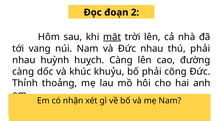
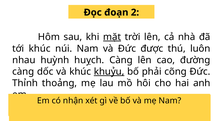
tới vang: vang -> khúc
Đức nhau: nhau -> được
thú phải: phải -> luôn
khuỷu at (109, 72) underline: none -> present
